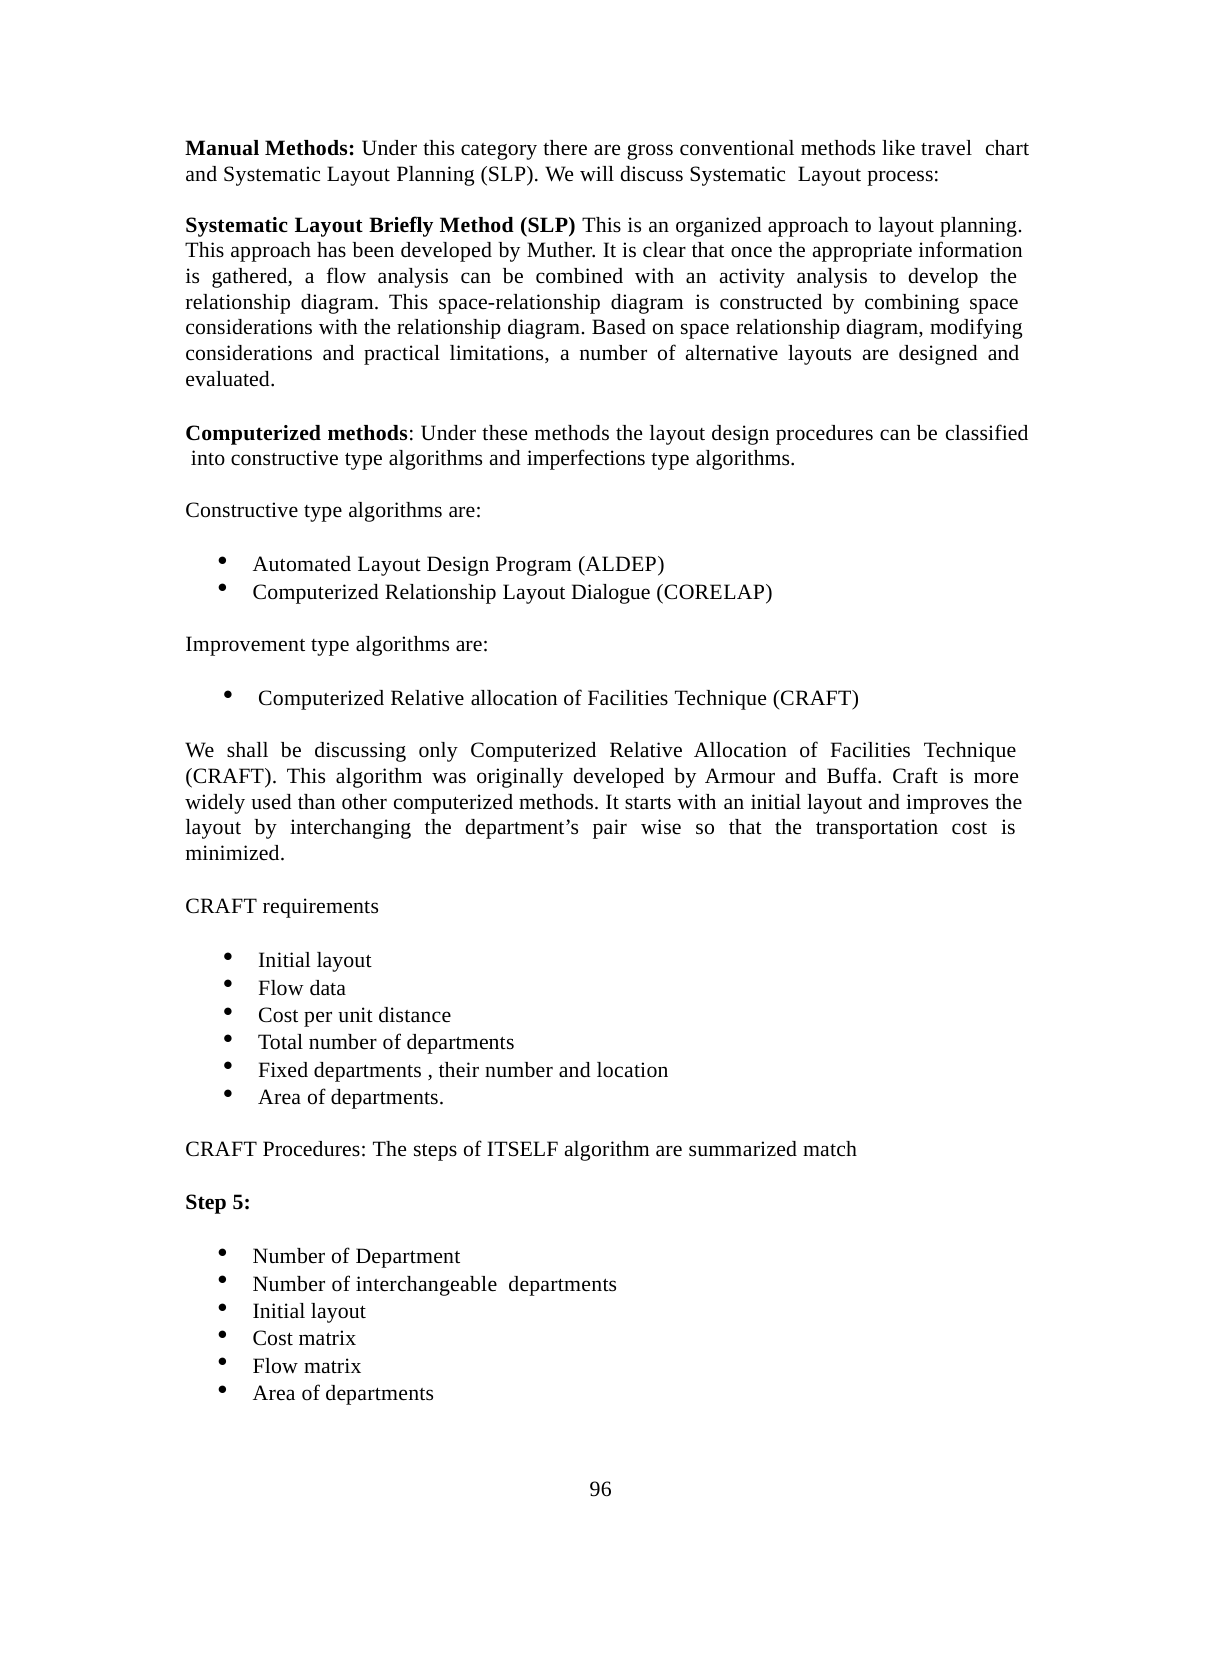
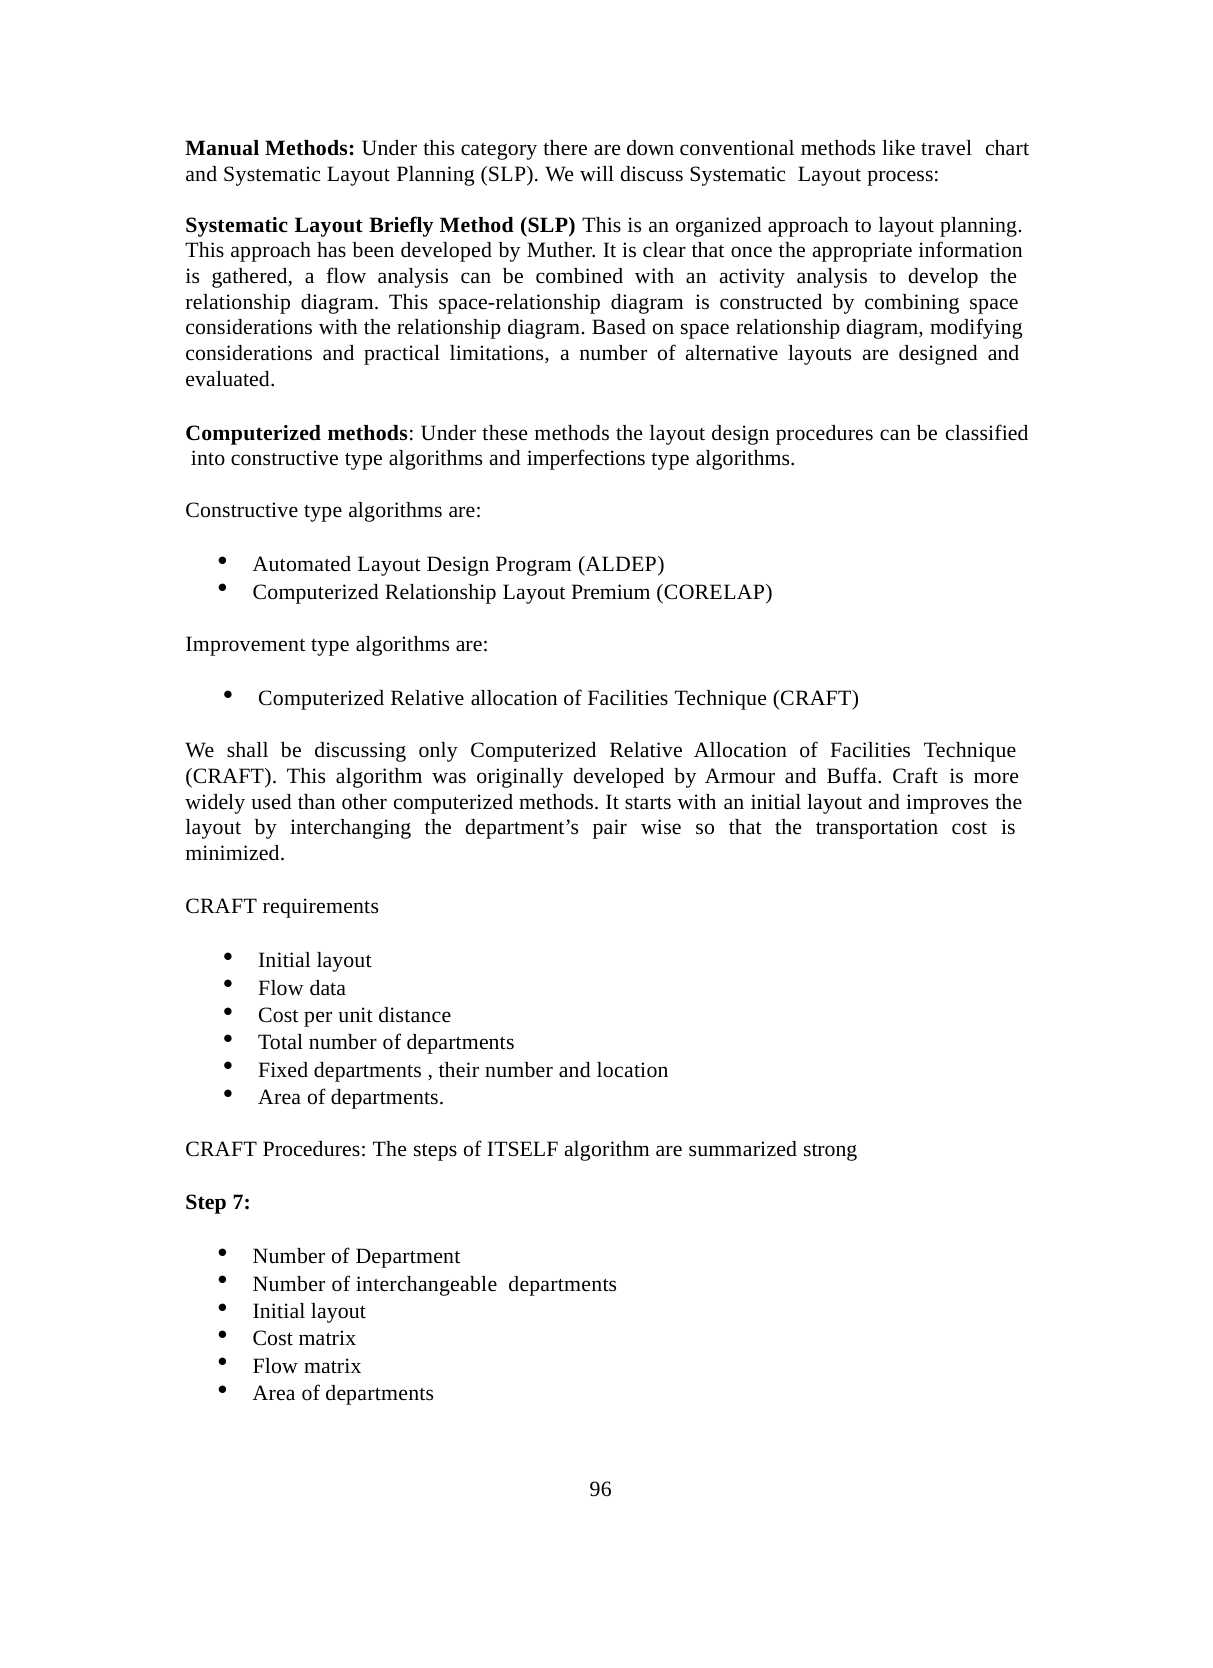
gross: gross -> down
Dialogue: Dialogue -> Premium
match: match -> strong
5: 5 -> 7
